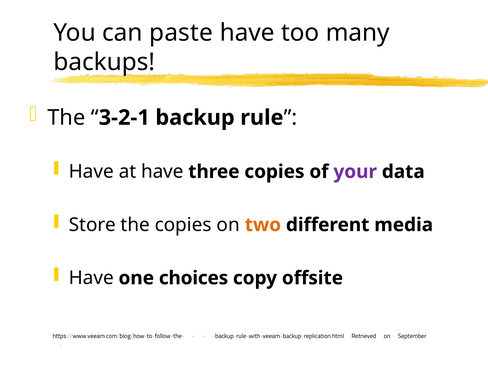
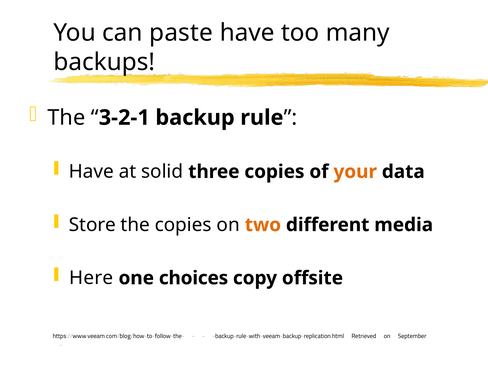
at have: have -> solid
your colour: purple -> orange
Have at (91, 278): Have -> Here
